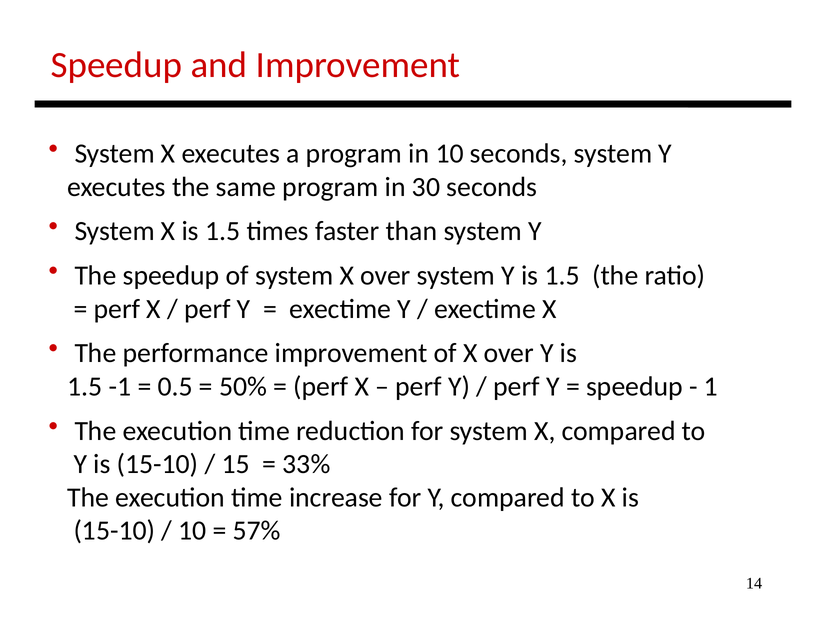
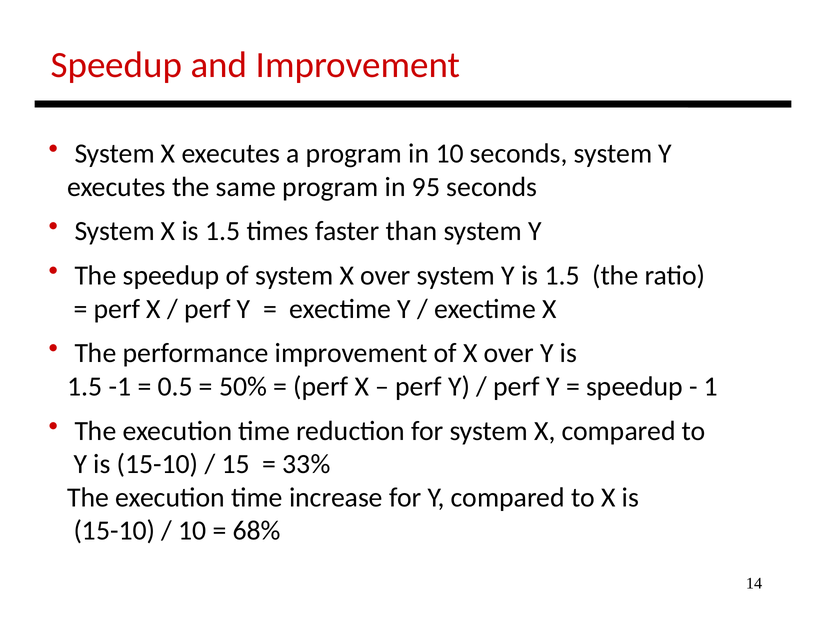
30: 30 -> 95
57%: 57% -> 68%
